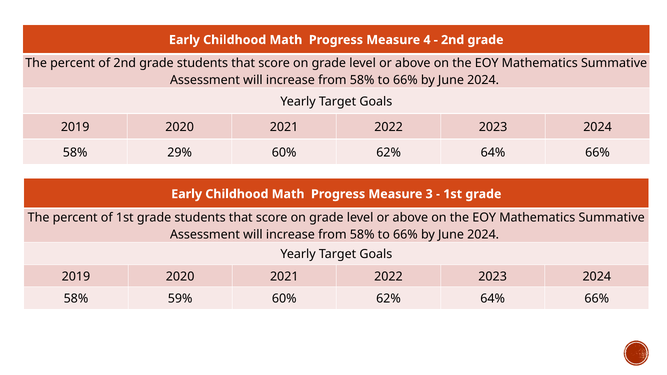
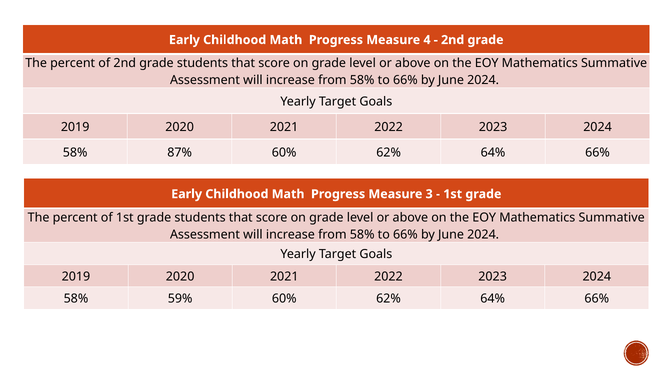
29%: 29% -> 87%
